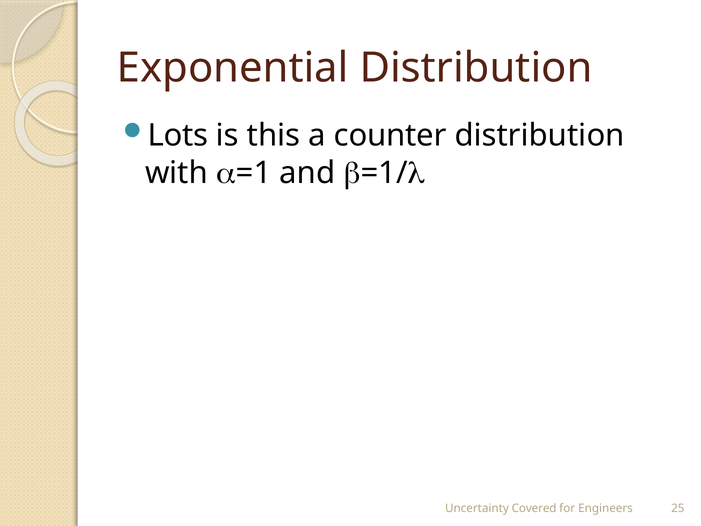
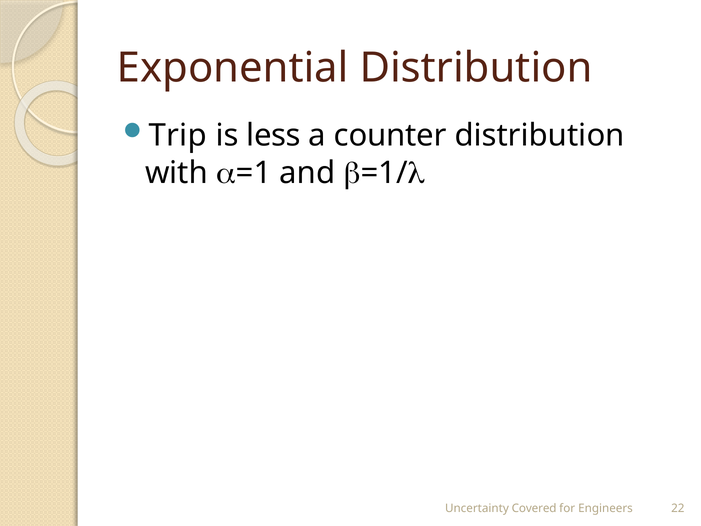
Lots: Lots -> Trip
this: this -> less
25: 25 -> 22
